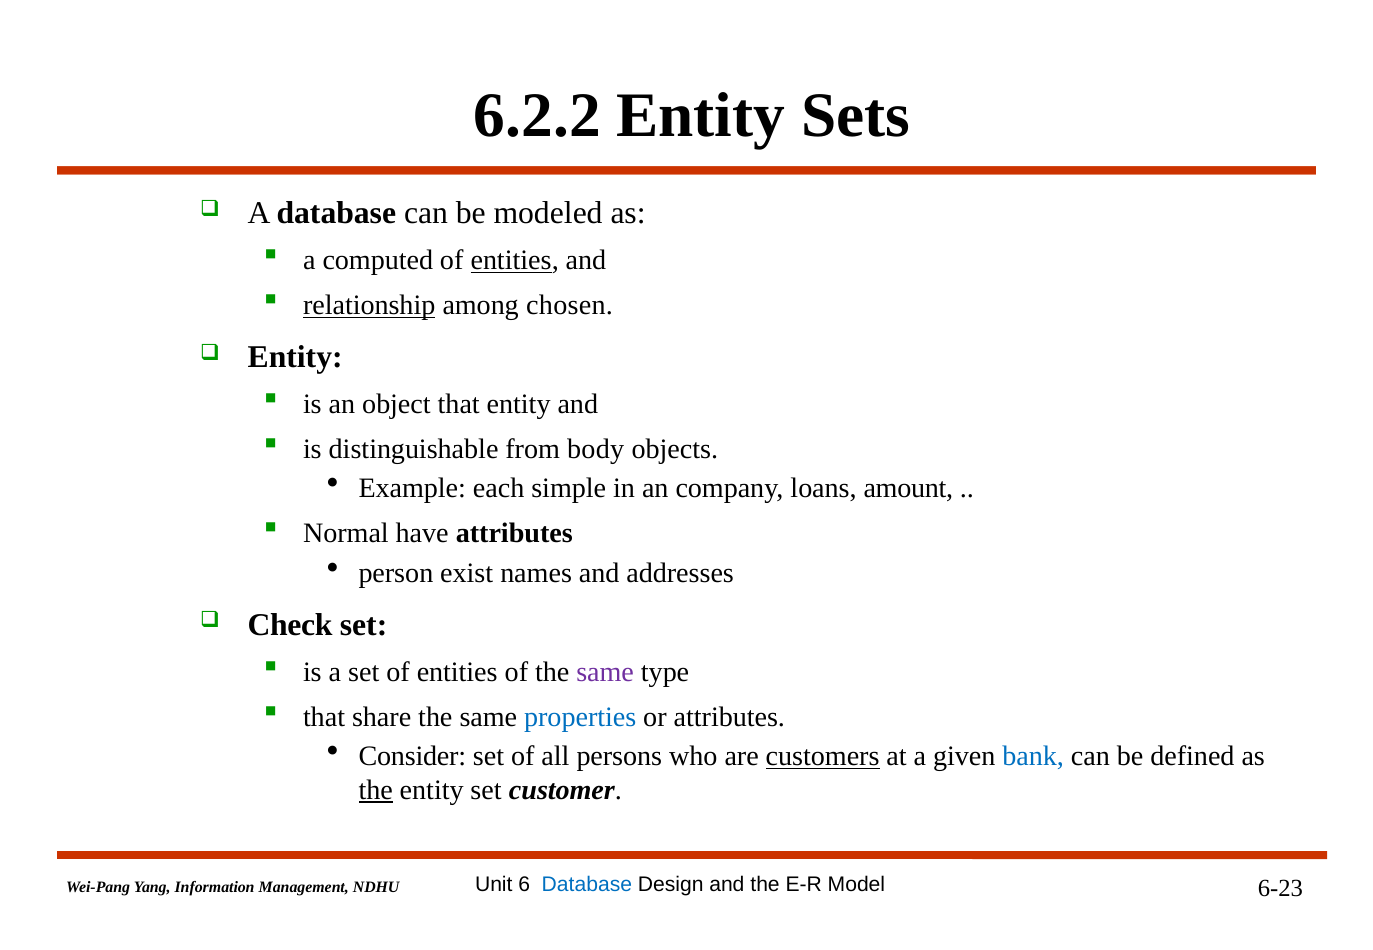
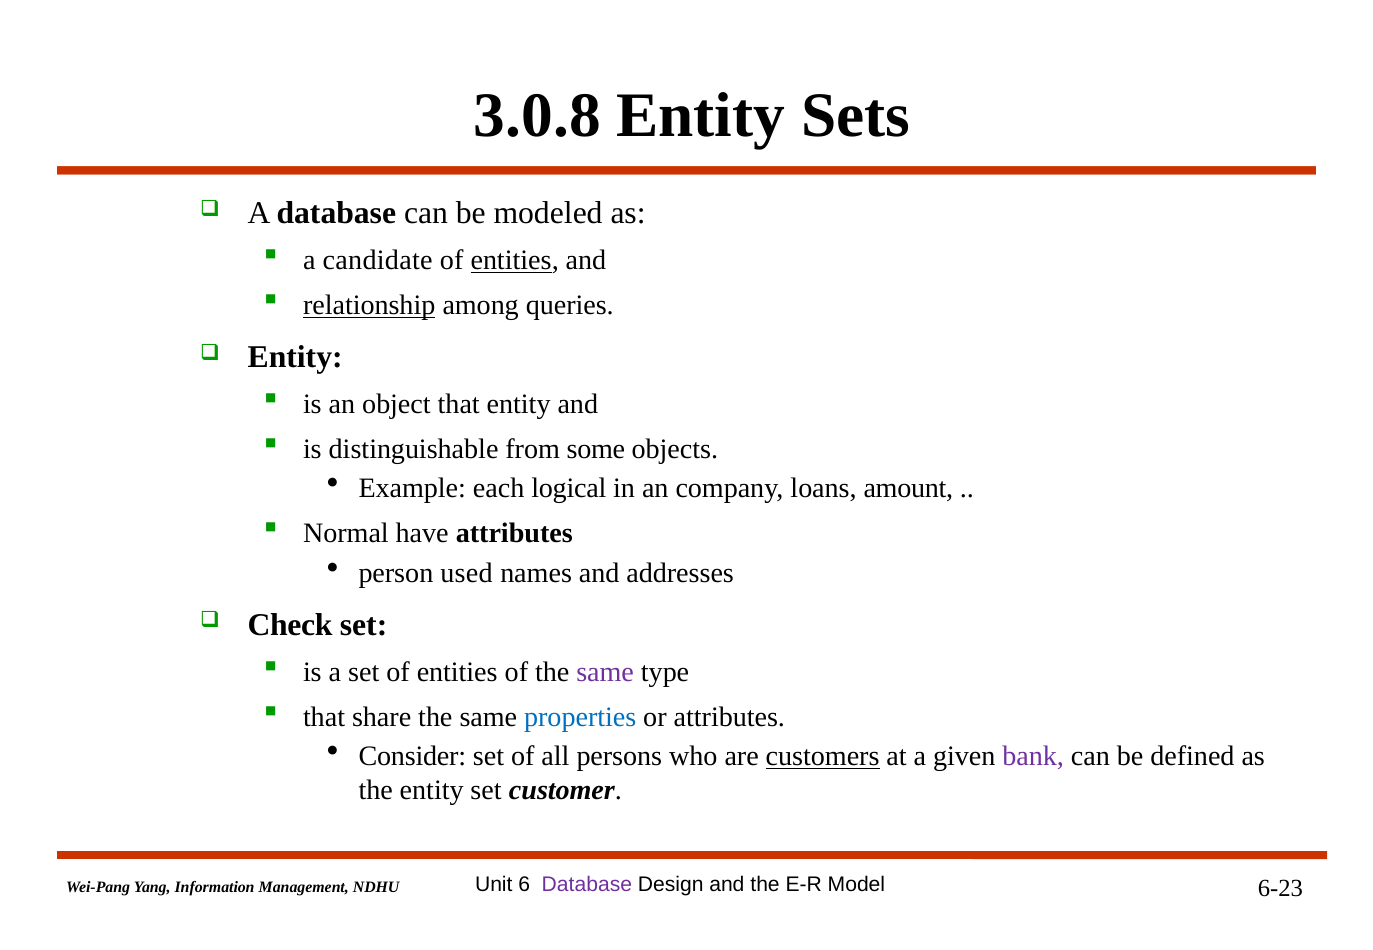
6.2.2: 6.2.2 -> 3.0.8
computed: computed -> candidate
chosen: chosen -> queries
body: body -> some
simple: simple -> logical
exist: exist -> used
bank colour: blue -> purple
the at (376, 790) underline: present -> none
Database at (587, 885) colour: blue -> purple
